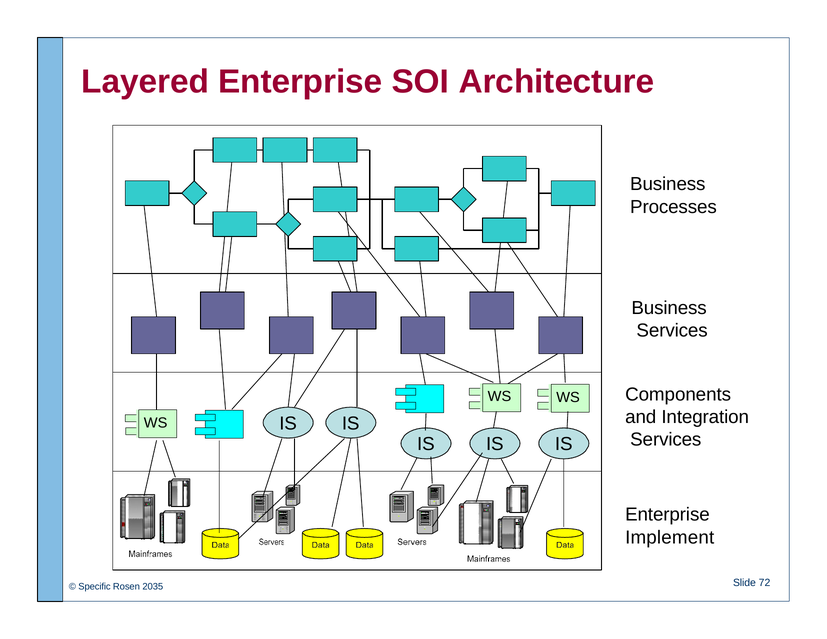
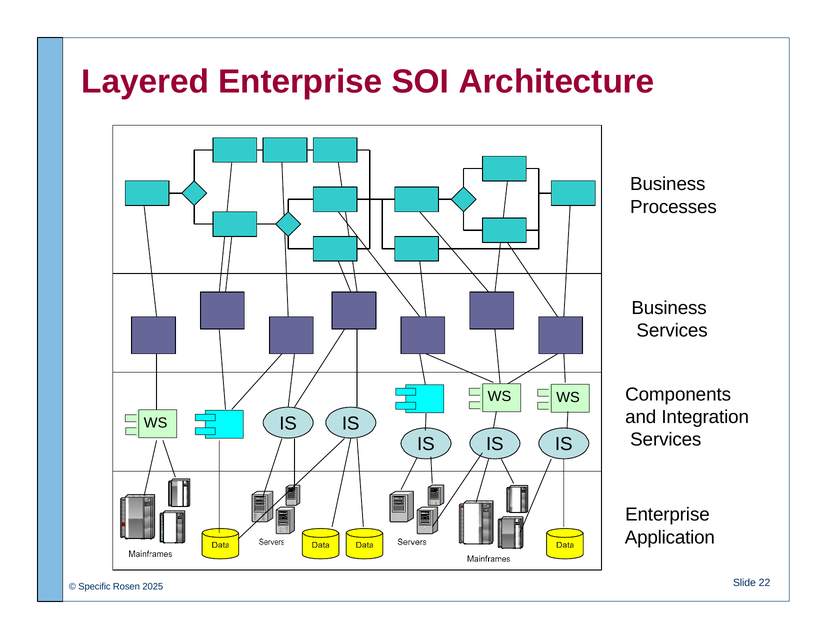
Implement: Implement -> Application
72: 72 -> 22
2035: 2035 -> 2025
